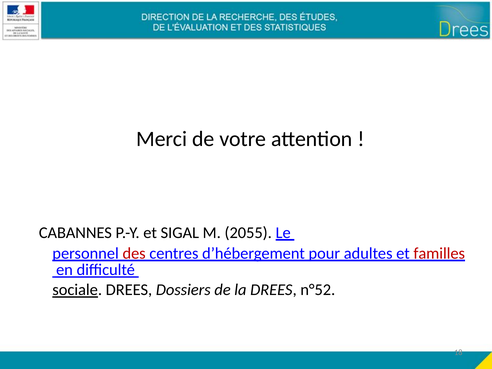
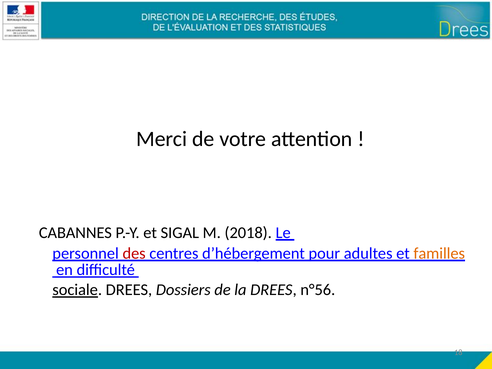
2055: 2055 -> 2018
familles colour: red -> orange
n°52: n°52 -> n°56
